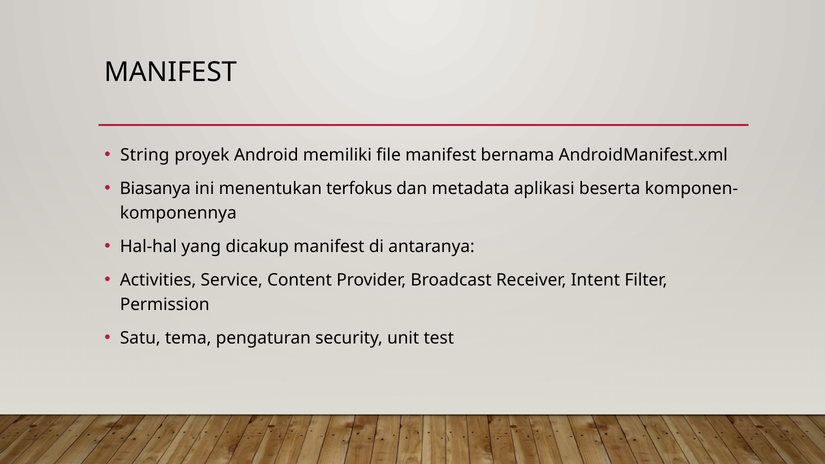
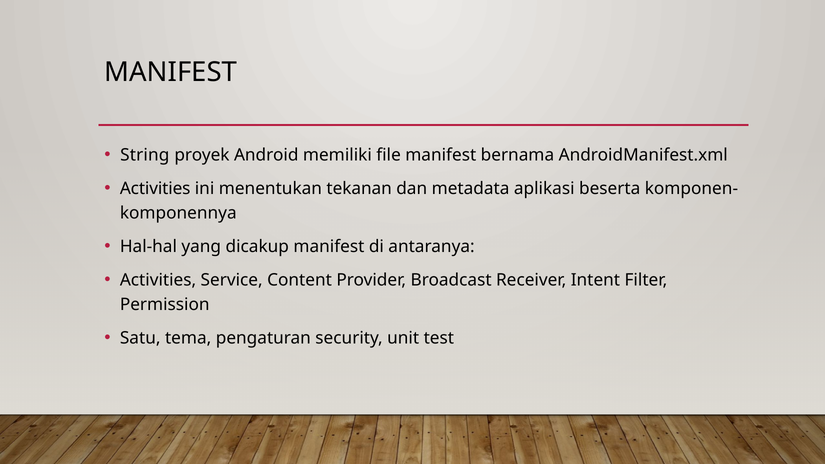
Biasanya at (155, 188): Biasanya -> Activities
terfokus: terfokus -> tekanan
